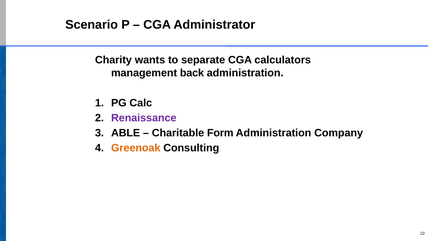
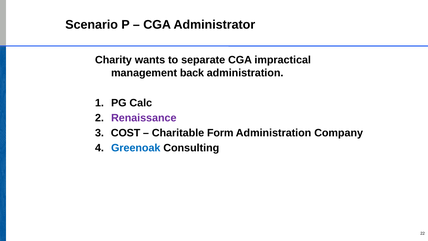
calculators: calculators -> impractical
ABLE: ABLE -> COST
Greenoak colour: orange -> blue
